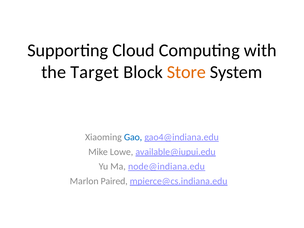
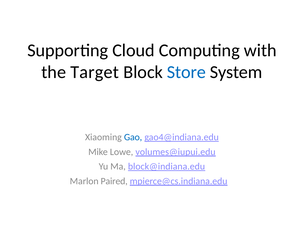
Store colour: orange -> blue
available@iupui.edu: available@iupui.edu -> volumes@iupui.edu
node@indiana.edu: node@indiana.edu -> block@indiana.edu
